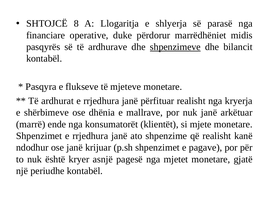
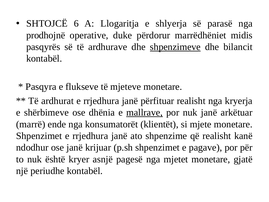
8: 8 -> 6
financiare: financiare -> prodhojnë
mallrave underline: none -> present
